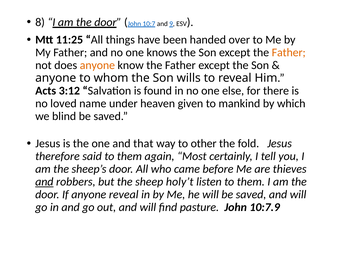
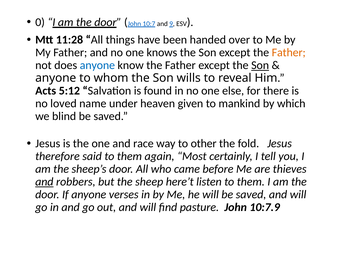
8: 8 -> 0
11:25: 11:25 -> 11:28
anyone at (97, 65) colour: orange -> blue
Son at (260, 65) underline: none -> present
3:12: 3:12 -> 5:12
that: that -> race
holy’t: holy’t -> here’t
anyone reveal: reveal -> verses
